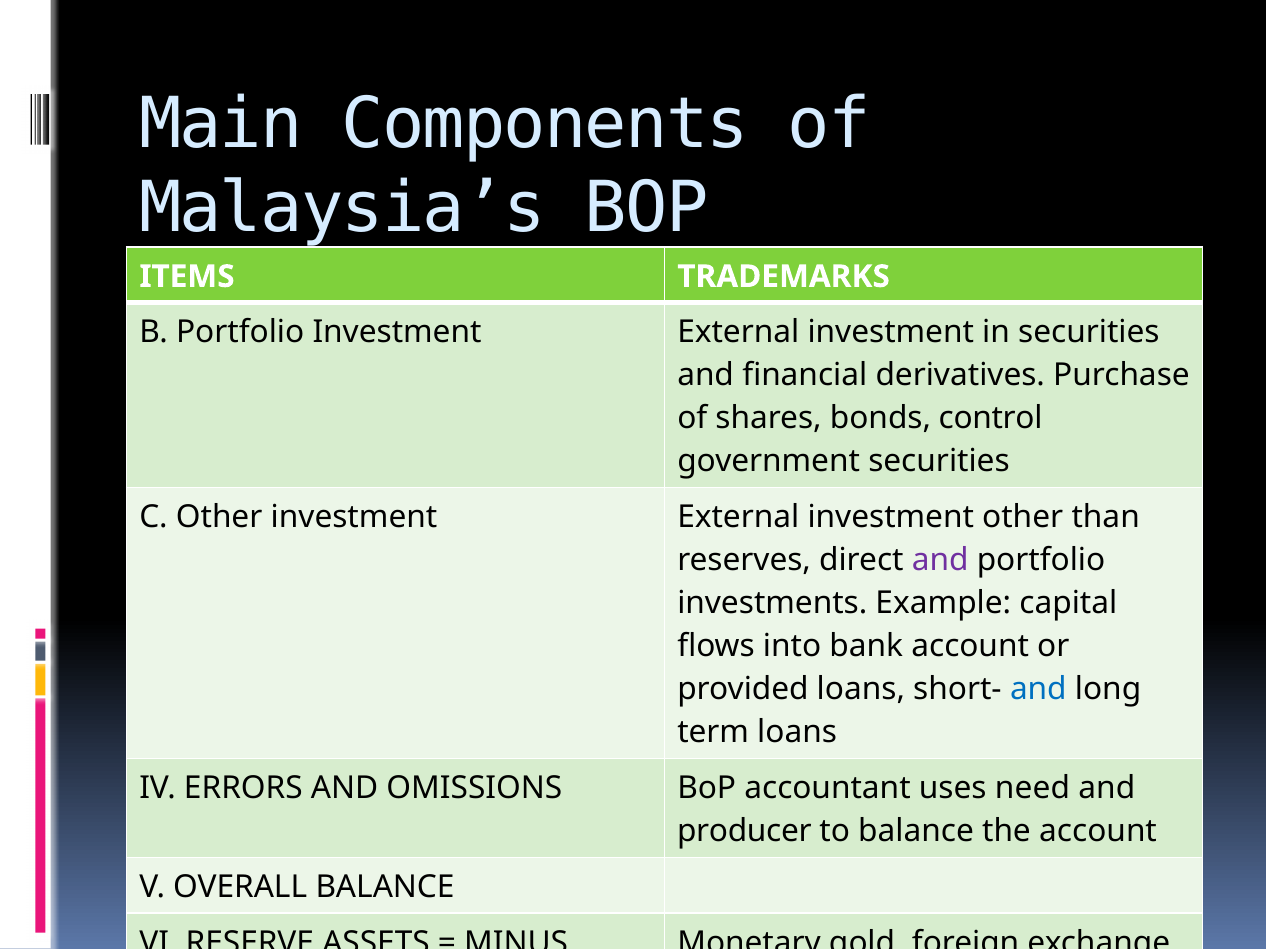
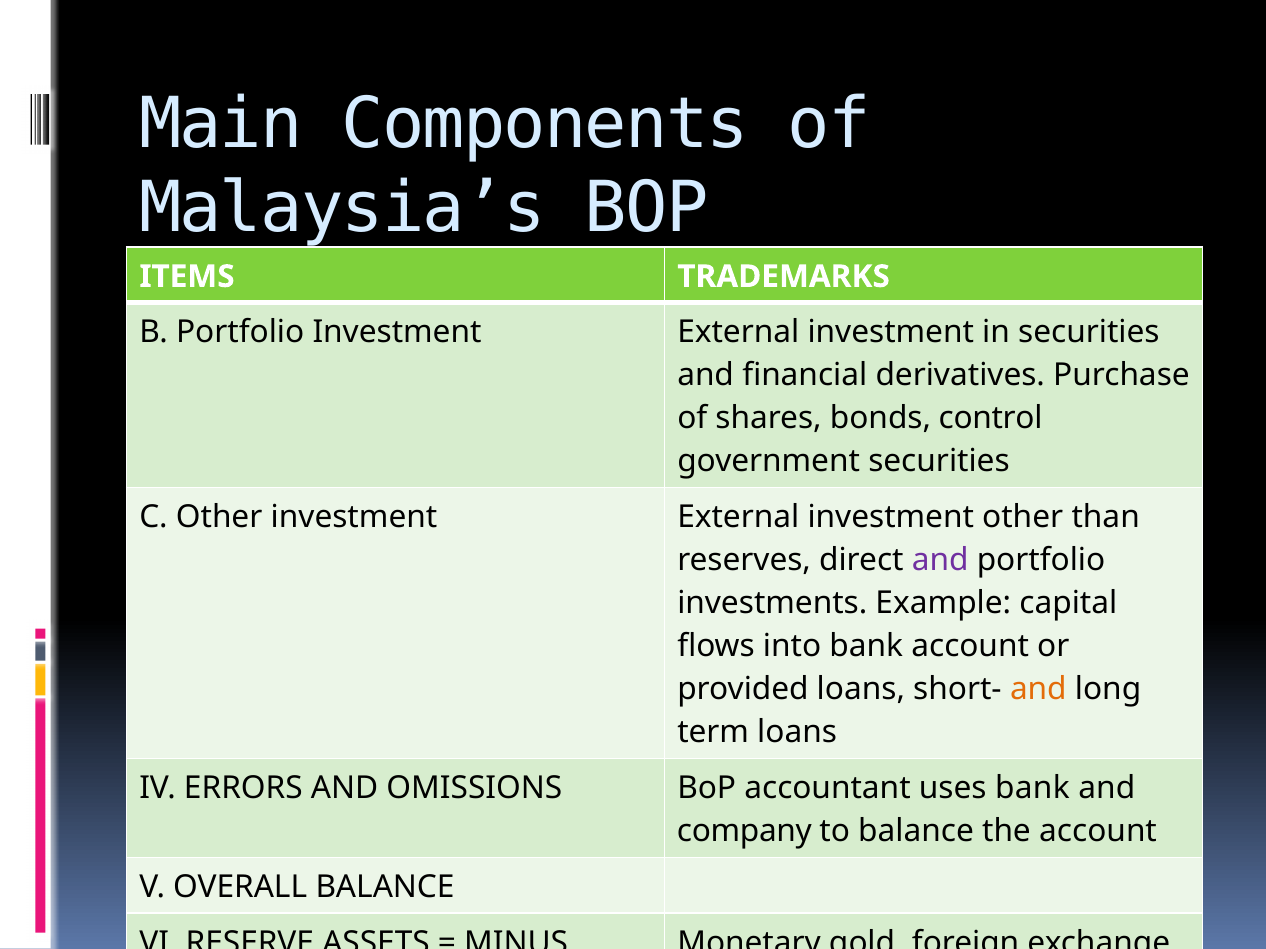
and at (1038, 690) colour: blue -> orange
uses need: need -> bank
producer: producer -> company
